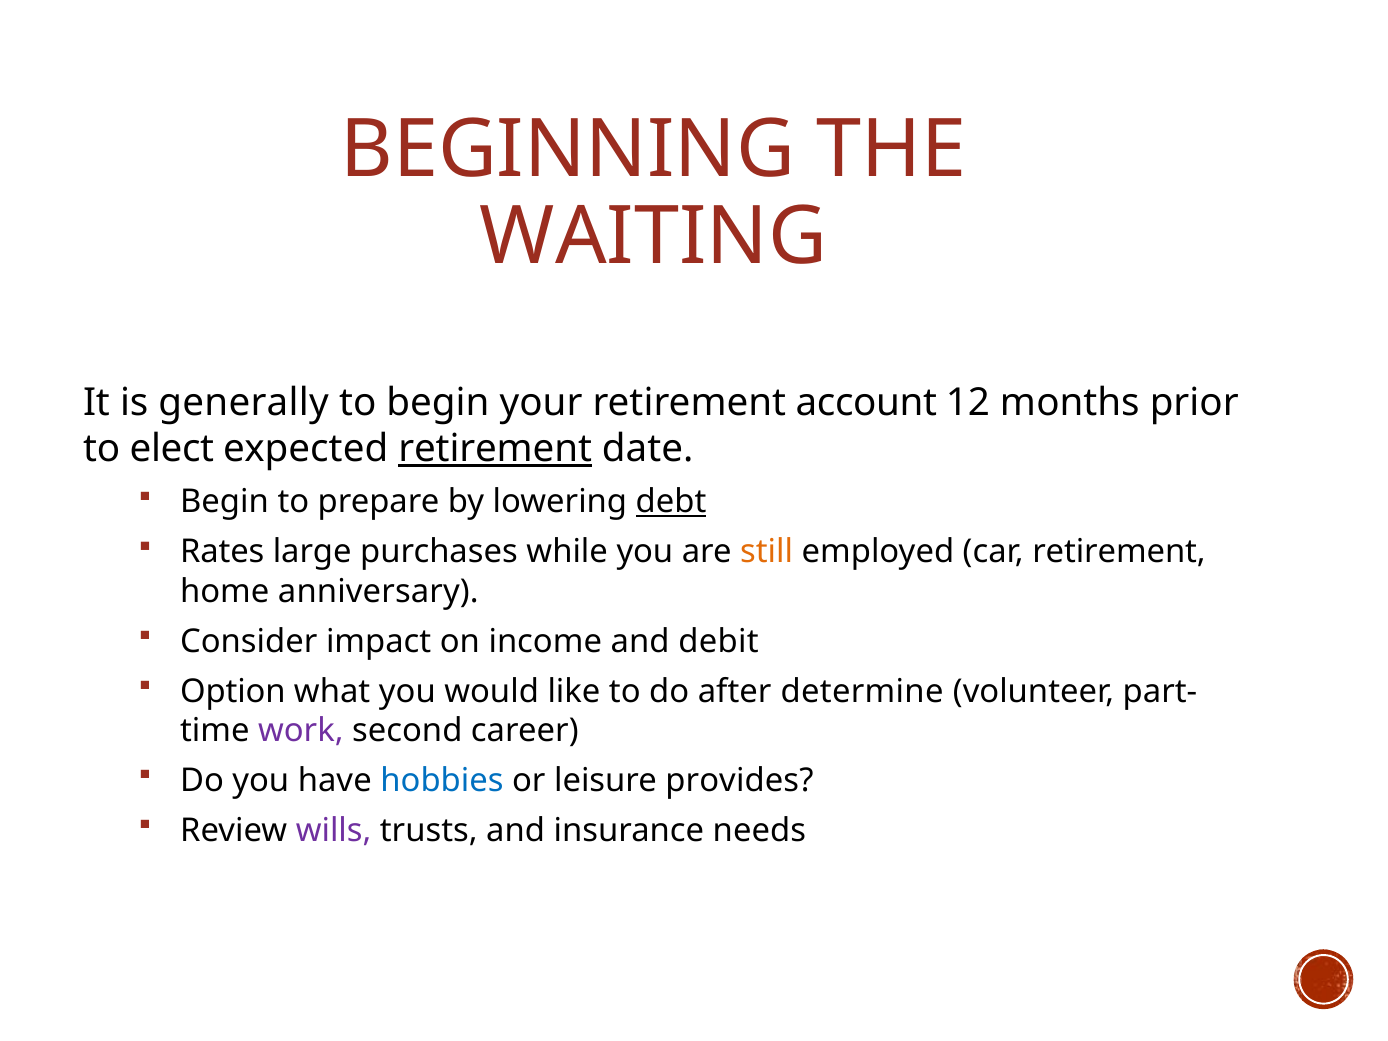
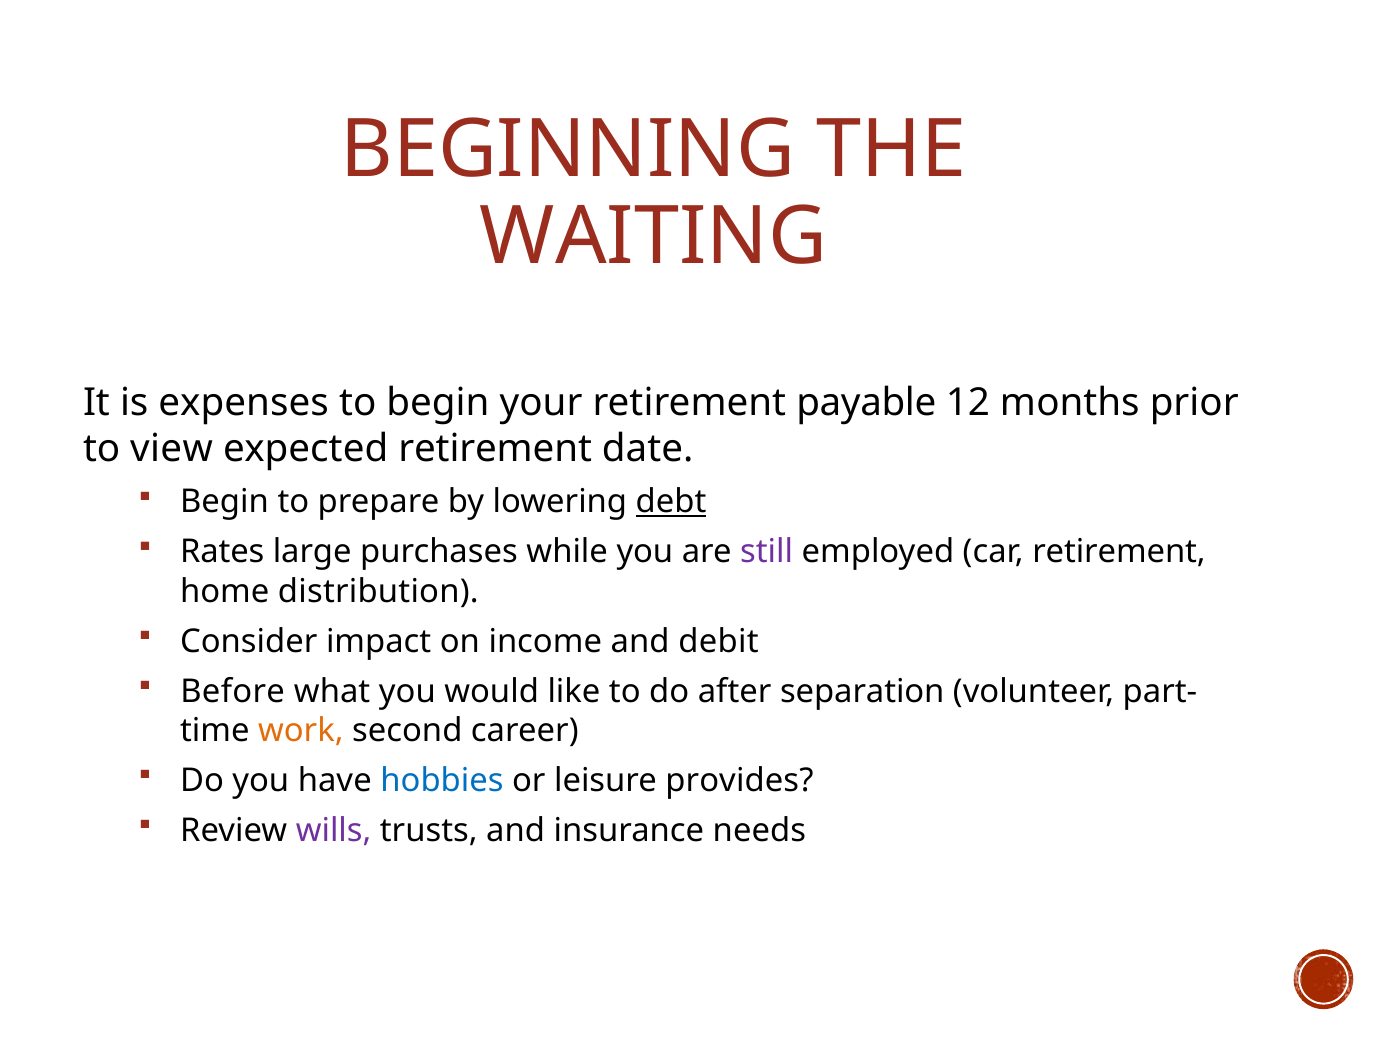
generally: generally -> expenses
account: account -> payable
elect: elect -> view
retirement at (495, 449) underline: present -> none
still colour: orange -> purple
anniversary: anniversary -> distribution
Option: Option -> Before
determine: determine -> separation
work colour: purple -> orange
